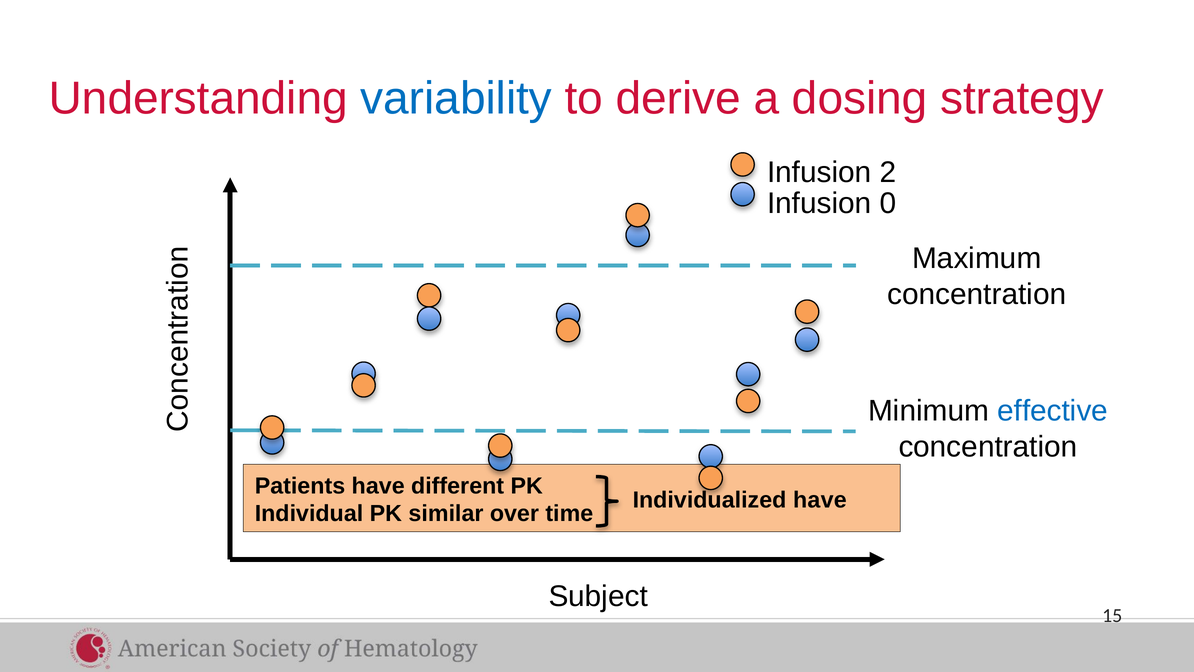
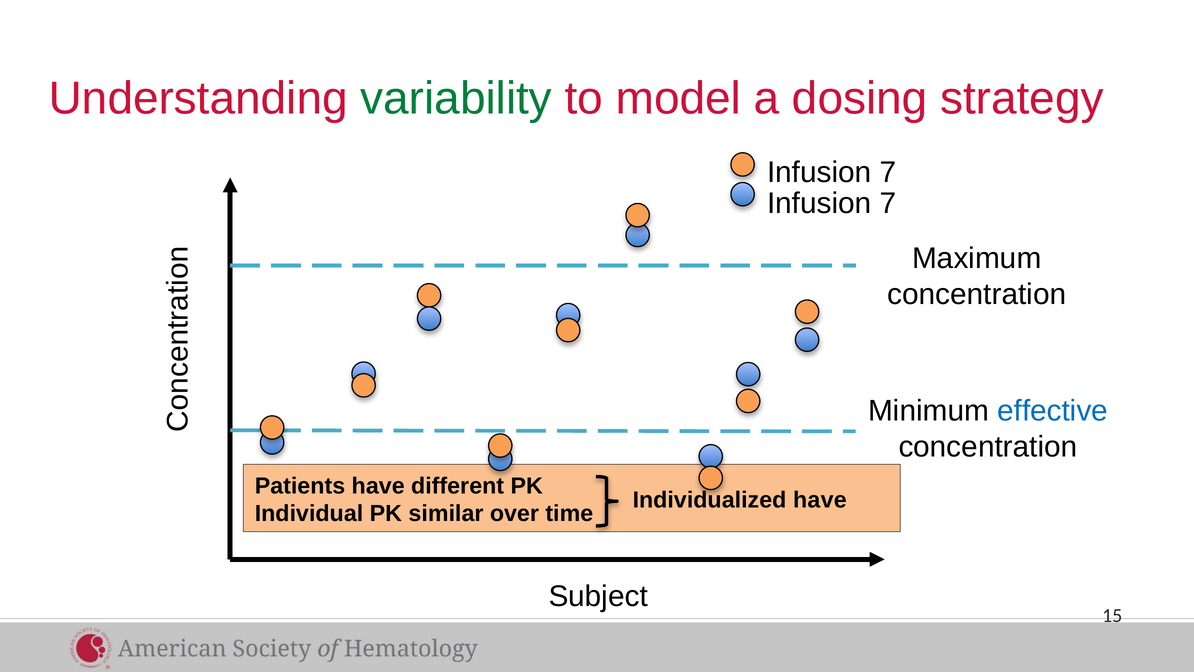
variability colour: blue -> green
derive: derive -> model
2 at (888, 172): 2 -> 7
0 at (888, 203): 0 -> 7
